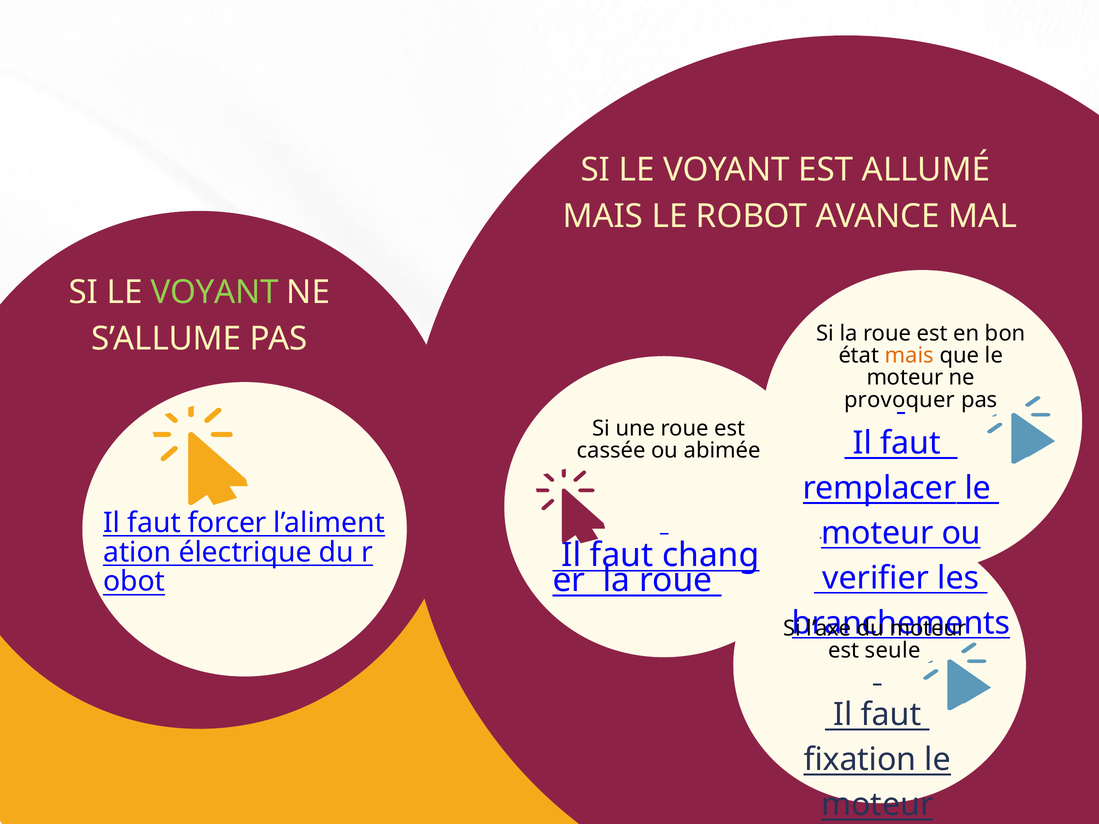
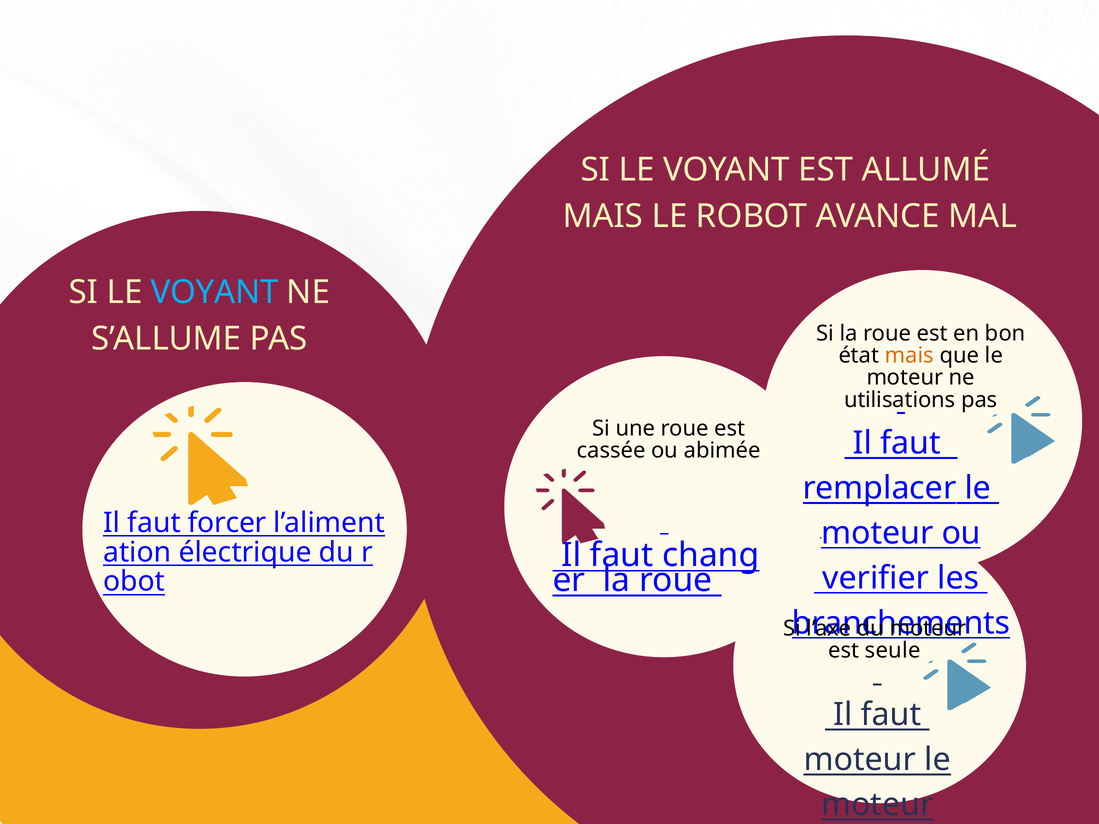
VOYANT at (215, 293) colour: light green -> light blue
provoquer: provoquer -> utilisations
fixation at (860, 760): fixation -> moteur
